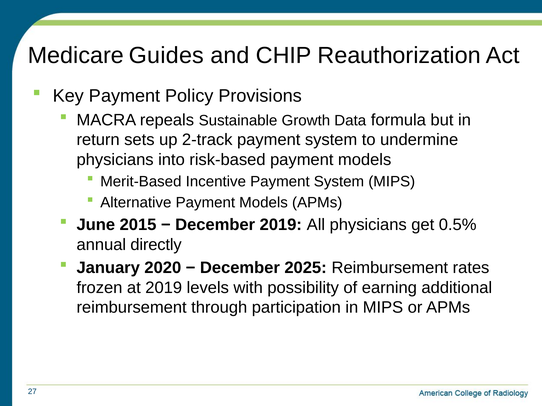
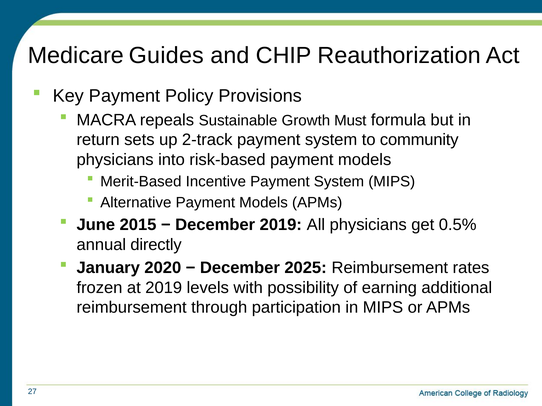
Data: Data -> Must
undermine: undermine -> community
